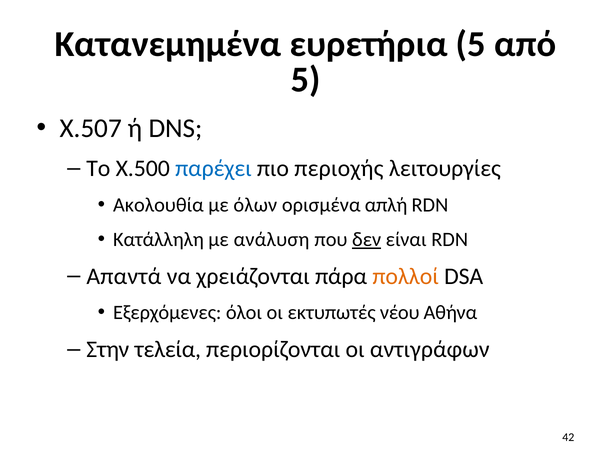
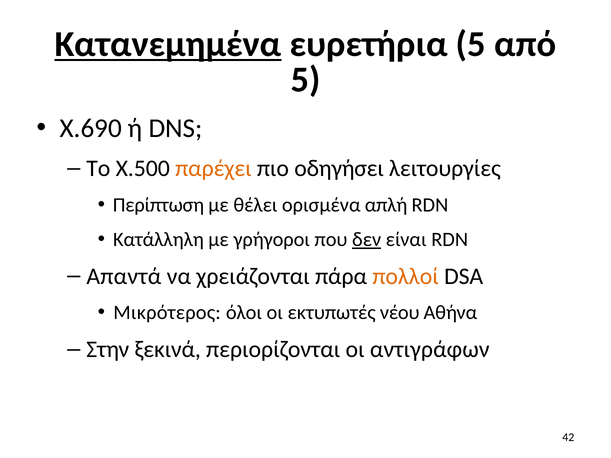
Κατανεμημένα underline: none -> present
Χ.507: Χ.507 -> Χ.690
παρέχει colour: blue -> orange
περιοχής: περιοχής -> οδηγήσει
Ακολουθία: Ακολουθία -> Περίπτωση
όλων: όλων -> θέλει
ανάλυση: ανάλυση -> γρήγοροι
Εξερχόμενες: Εξερχόμενες -> Μικρότερος
τελεία: τελεία -> ξεκινά
